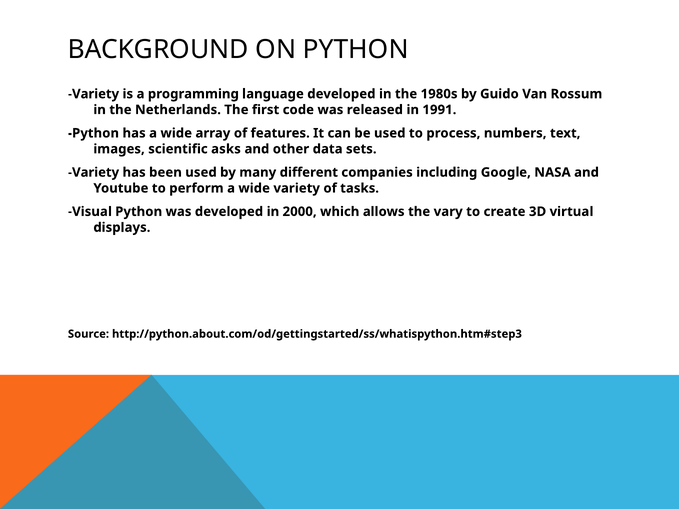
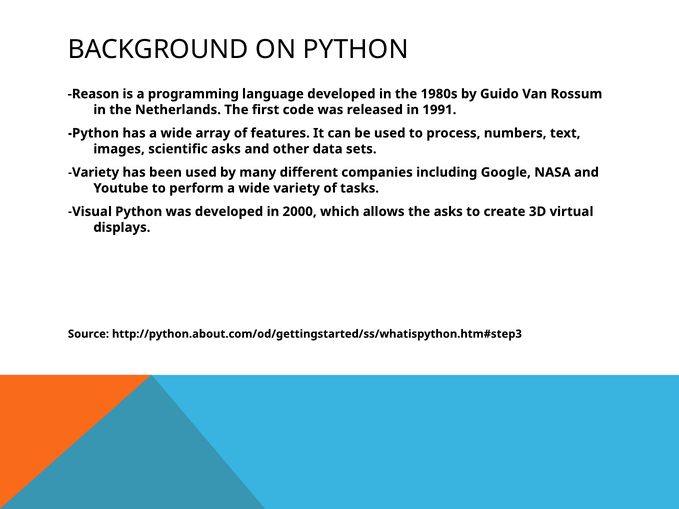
Variety at (93, 94): Variety -> Reason
the vary: vary -> asks
